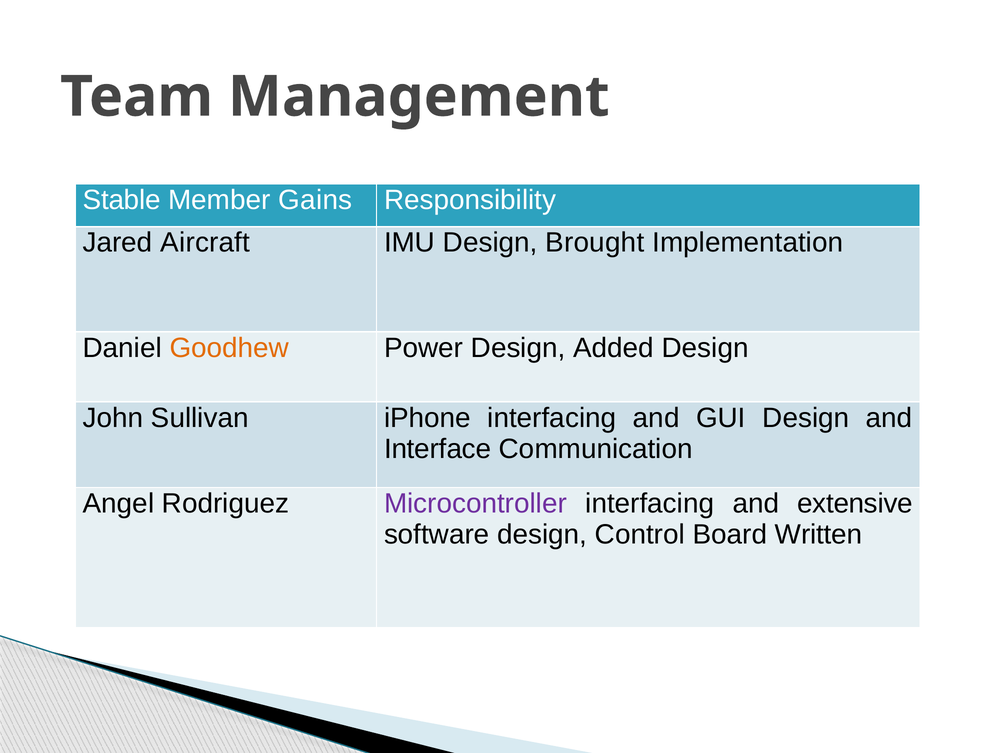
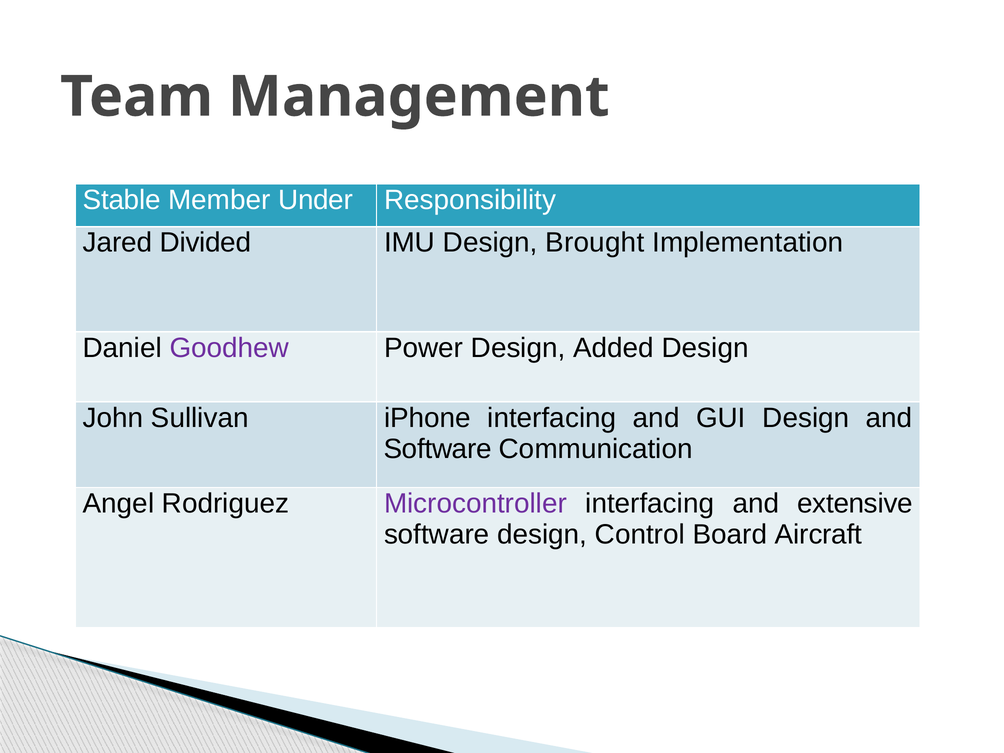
Gains: Gains -> Under
Aircraft: Aircraft -> Divided
Goodhew colour: orange -> purple
Interface at (438, 449): Interface -> Software
Written: Written -> Aircraft
